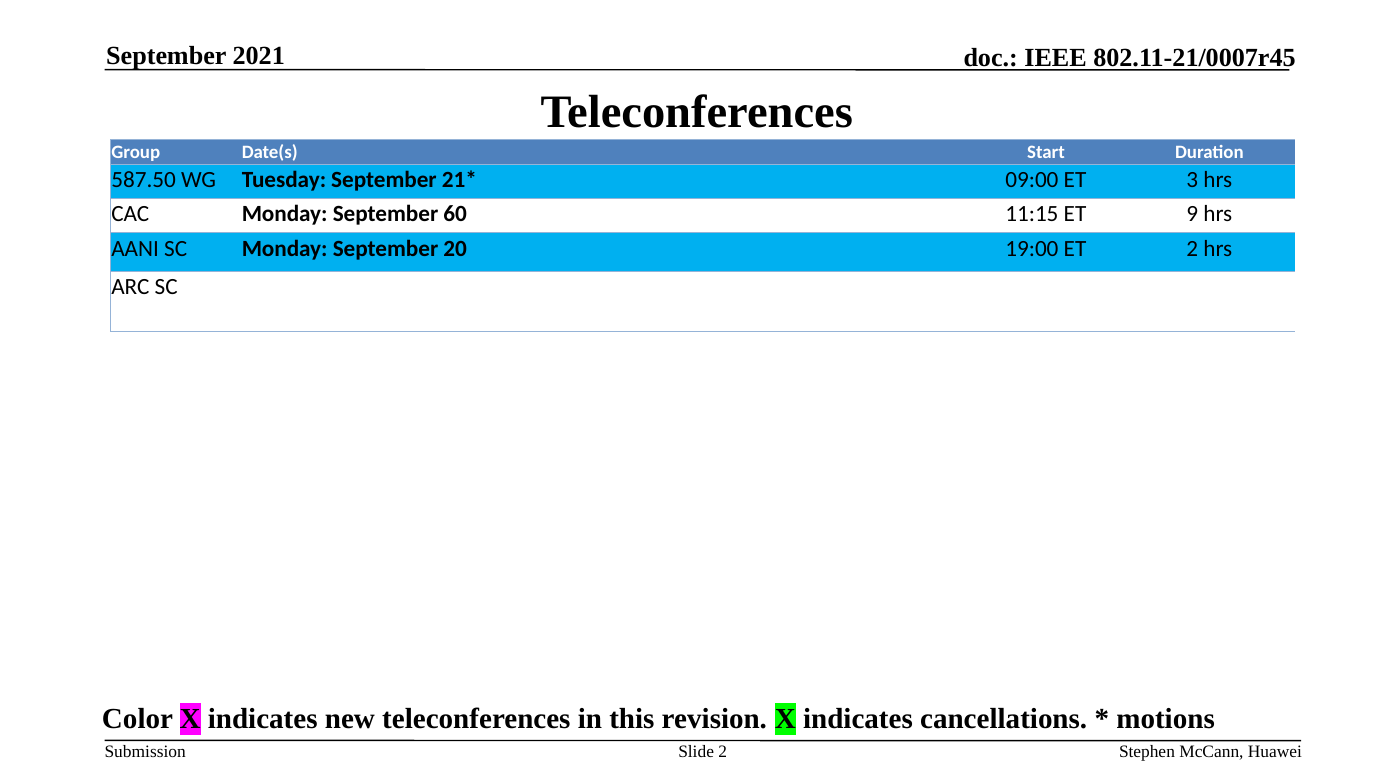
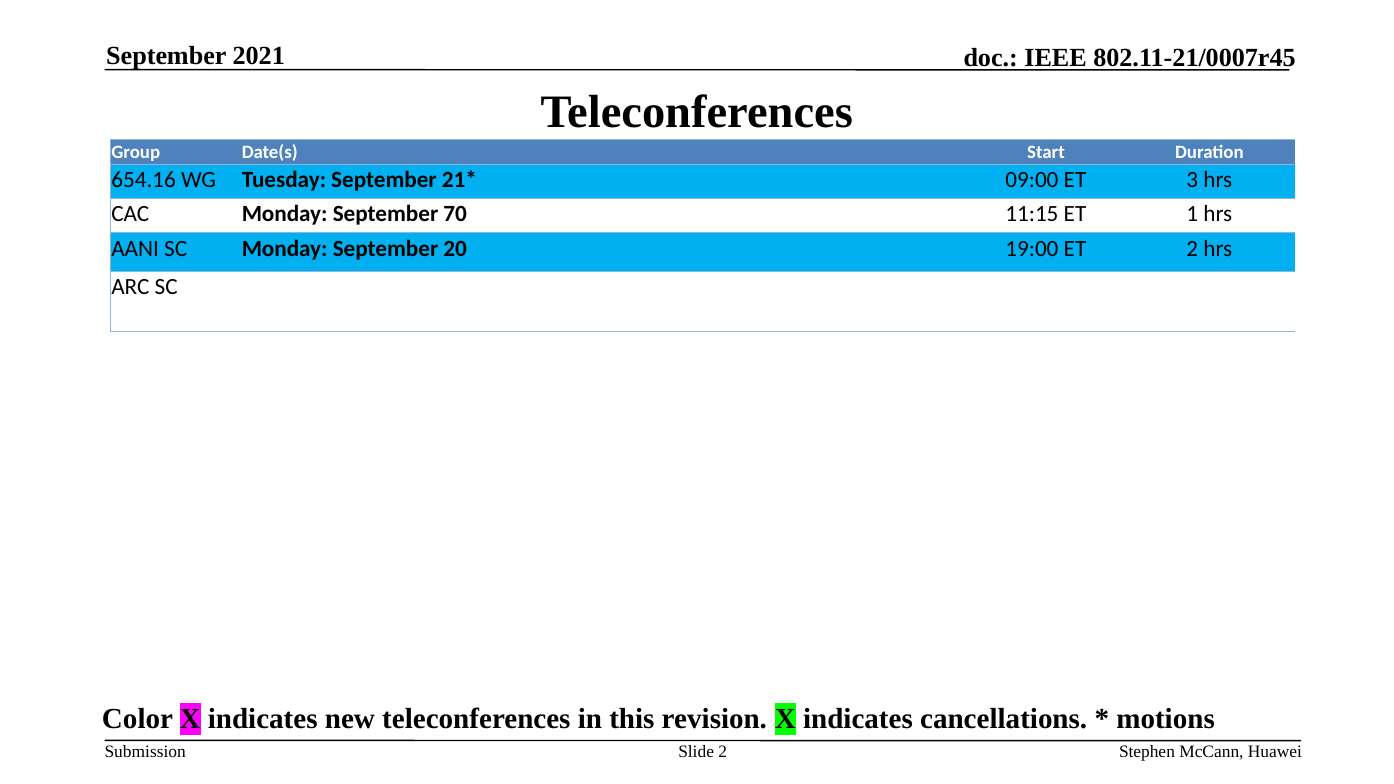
587.50: 587.50 -> 654.16
60: 60 -> 70
9: 9 -> 1
